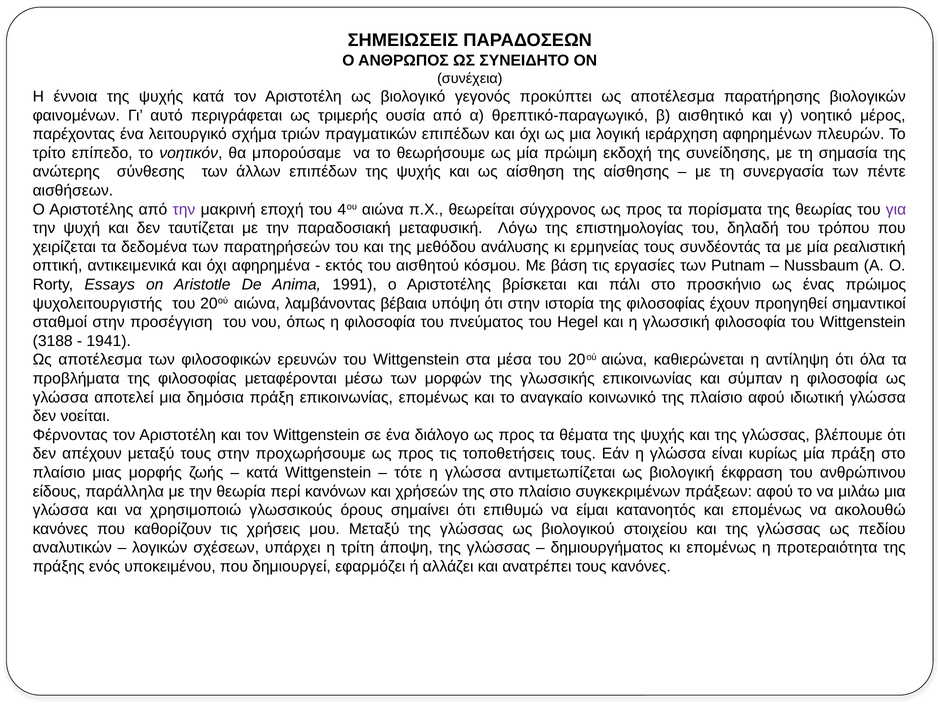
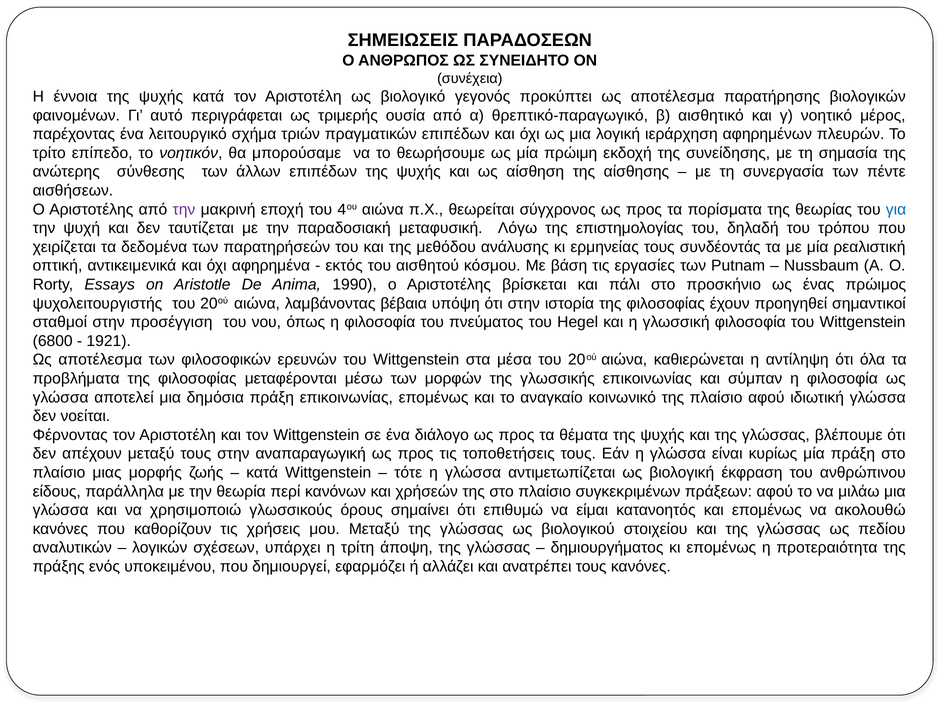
για colour: purple -> blue
1991: 1991 -> 1990
3188: 3188 -> 6800
1941: 1941 -> 1921
προχωρήσουμε: προχωρήσουμε -> αναπαραγωγική
